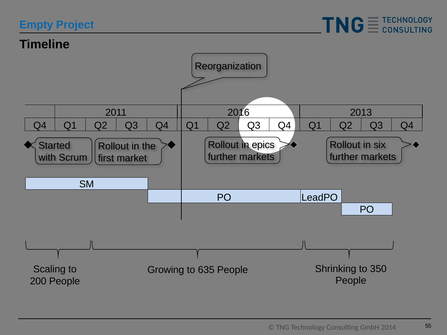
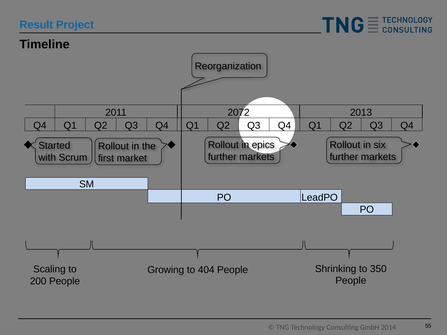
Empty: Empty -> Result
2016: 2016 -> 2072
635: 635 -> 404
